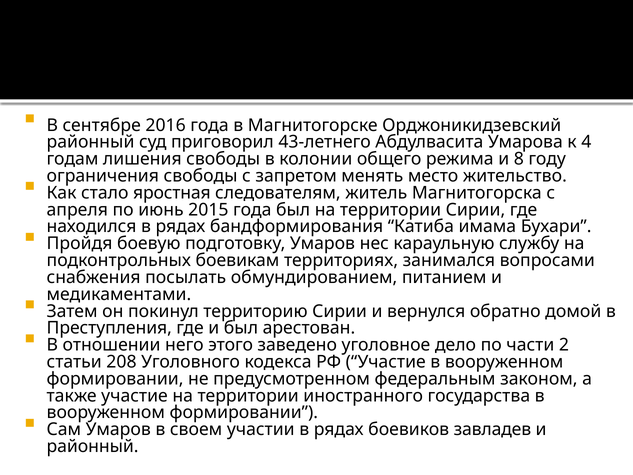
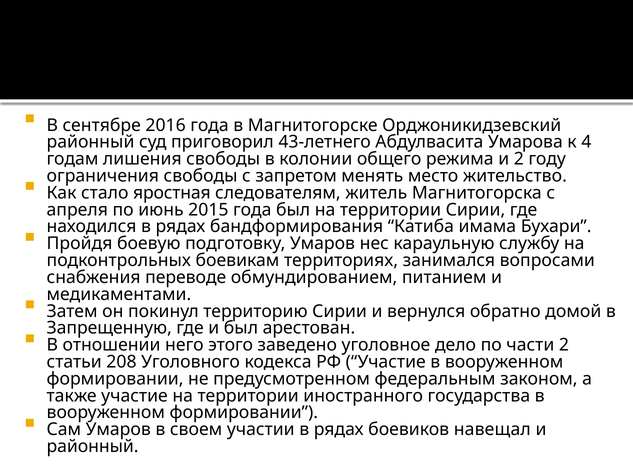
и 8: 8 -> 2
посылать: посылать -> переводе
Преступления: Преступления -> Запрещенную
завладев: завладев -> навещал
